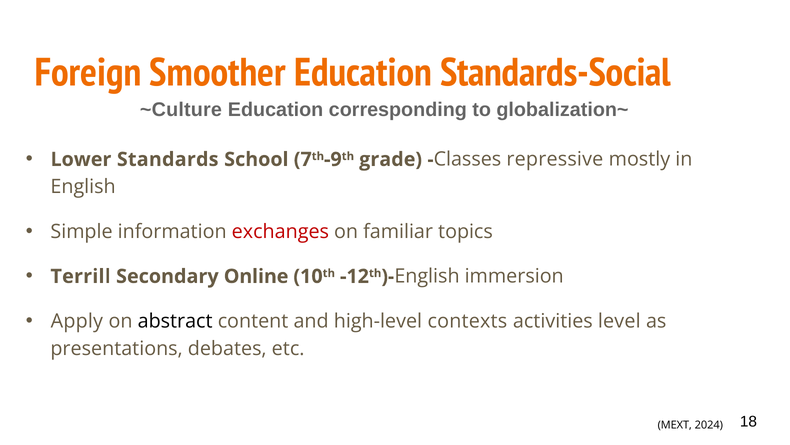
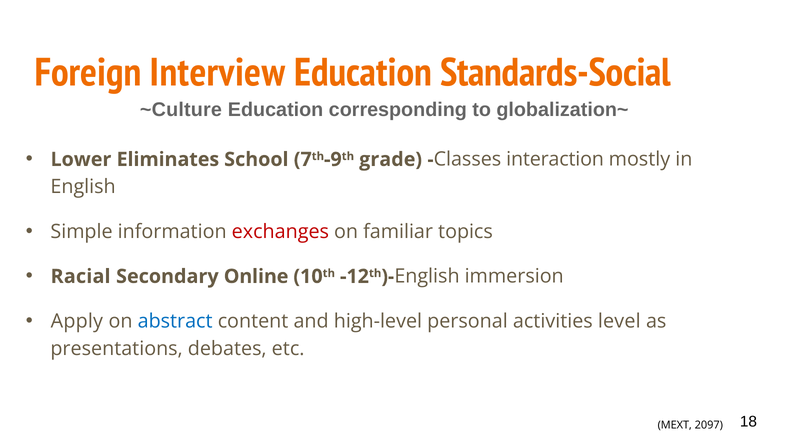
Smoother: Smoother -> Interview
Standards: Standards -> Eliminates
repressive: repressive -> interaction
Terrill: Terrill -> Racial
abstract colour: black -> blue
contexts: contexts -> personal
2024: 2024 -> 2097
